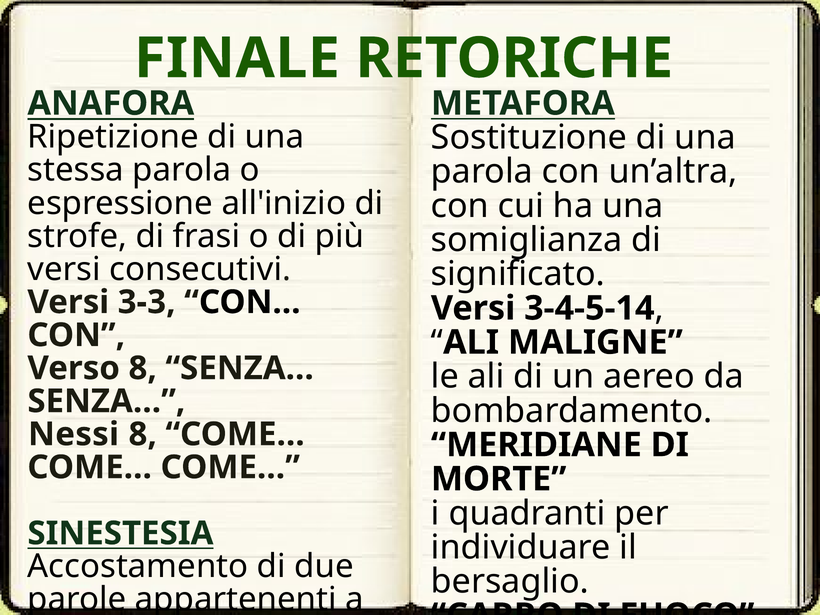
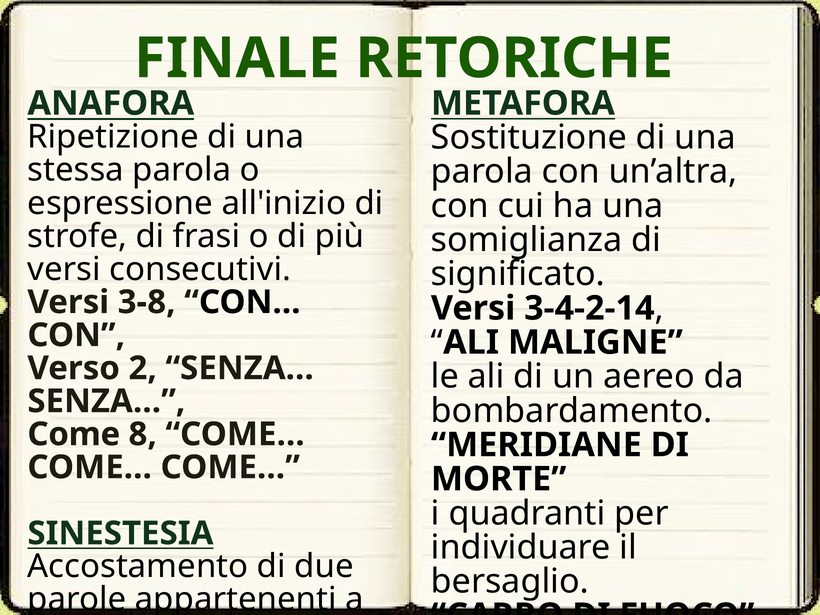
3-3: 3-3 -> 3-8
3-4-5-14: 3-4-5-14 -> 3-4-2-14
Verso 8: 8 -> 2
Nessi: Nessi -> Come
